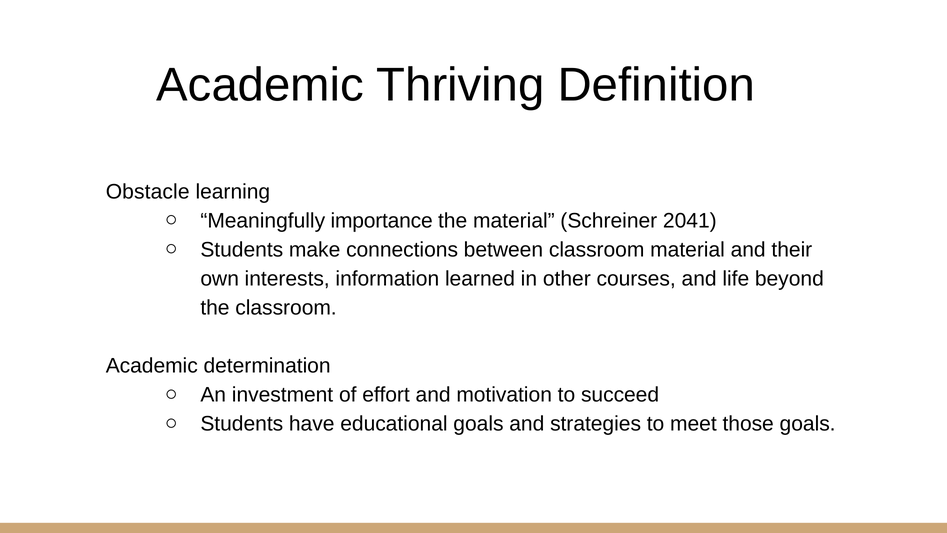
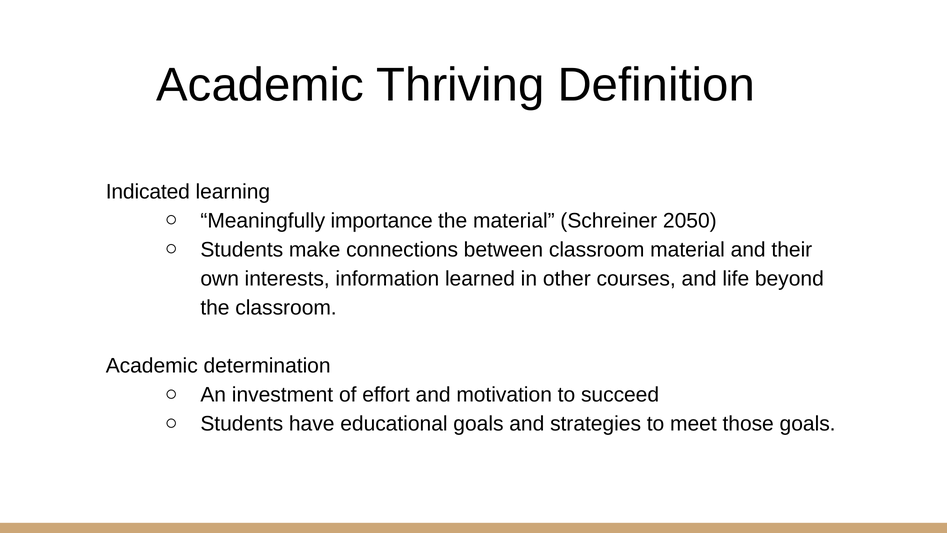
Obstacle: Obstacle -> Indicated
2041: 2041 -> 2050
